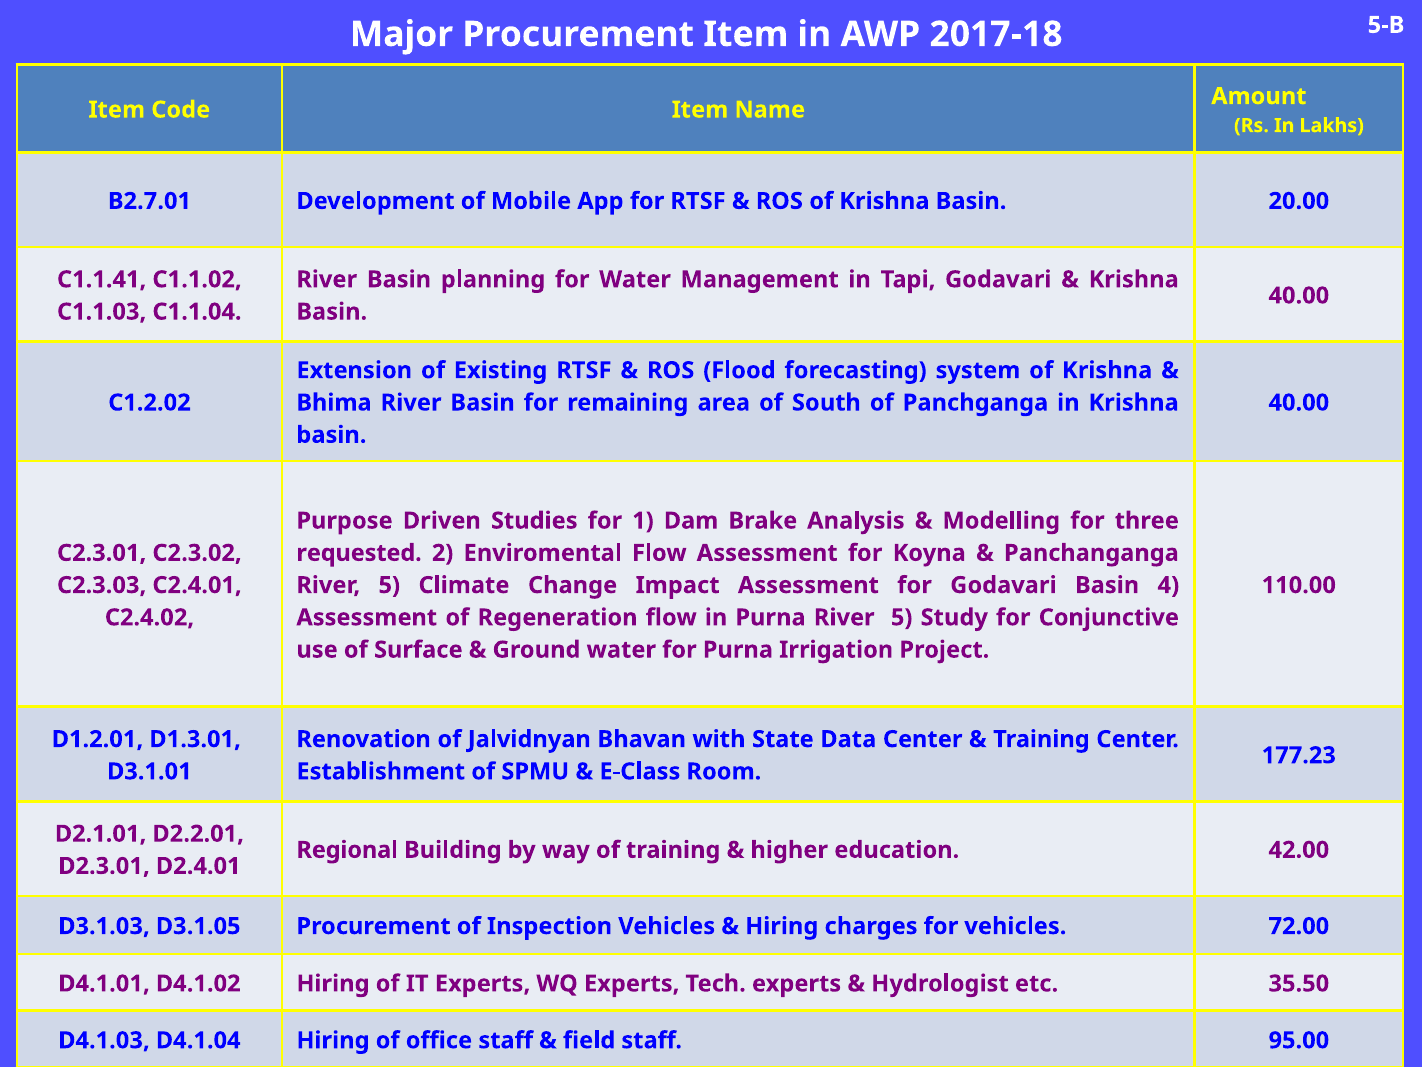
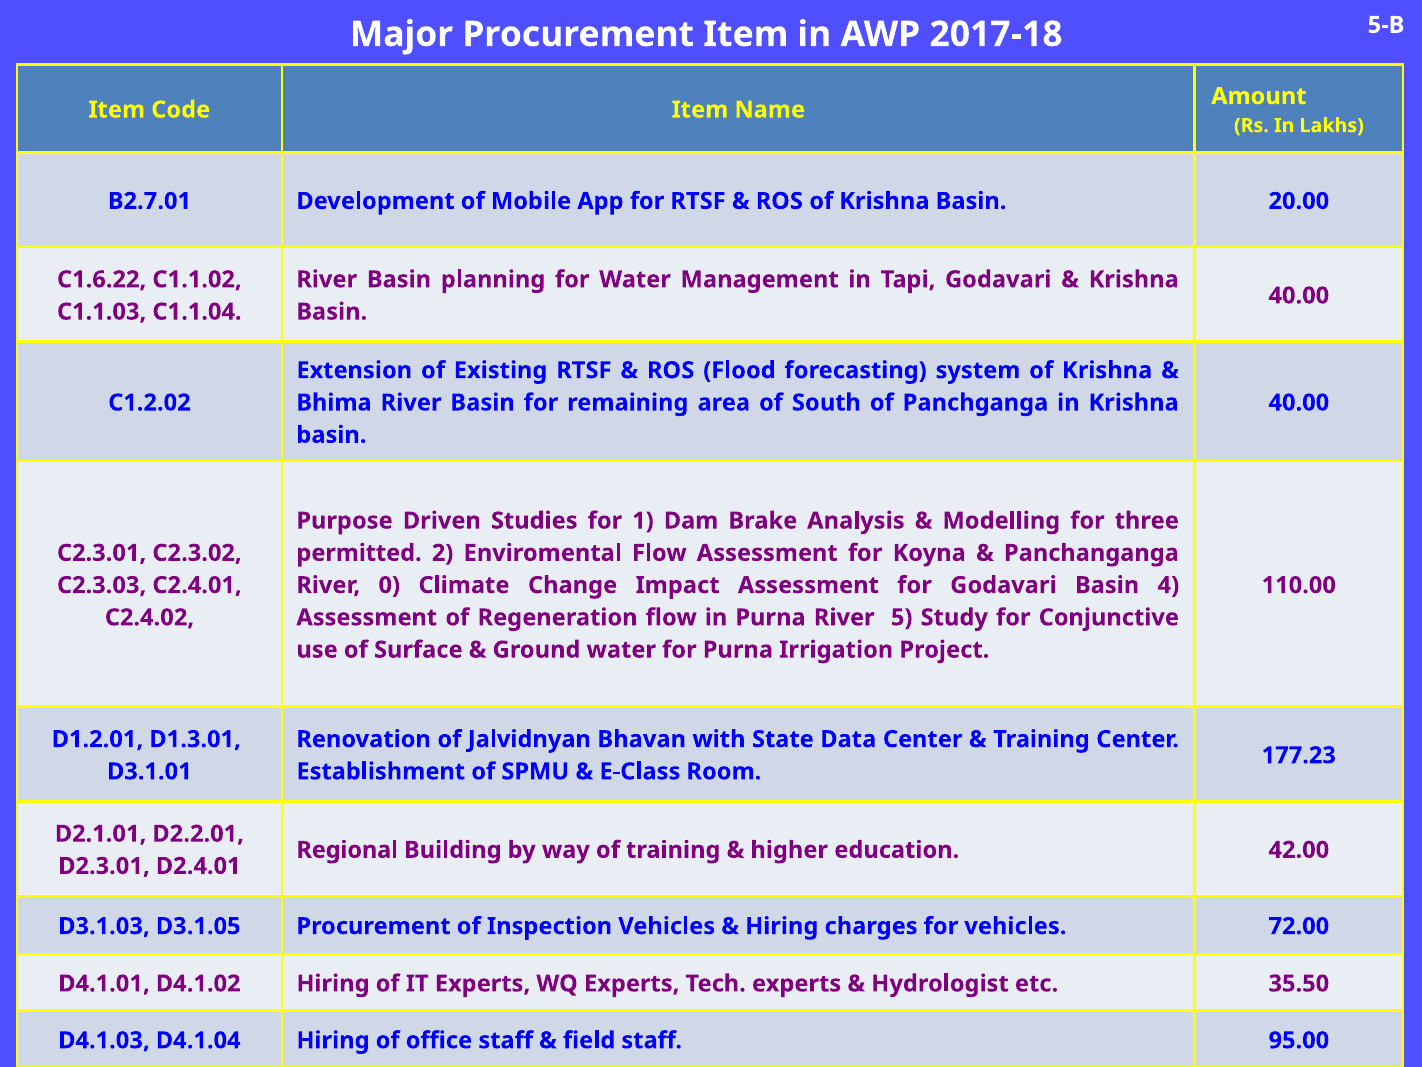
C1.1.41: C1.1.41 -> C1.6.22
requested: requested -> permitted
5 at (389, 585): 5 -> 0
